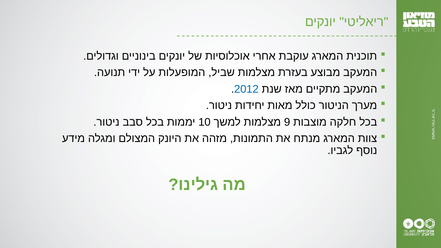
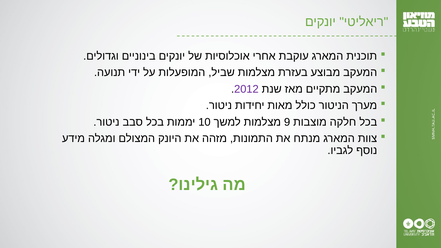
2012 colour: blue -> purple
